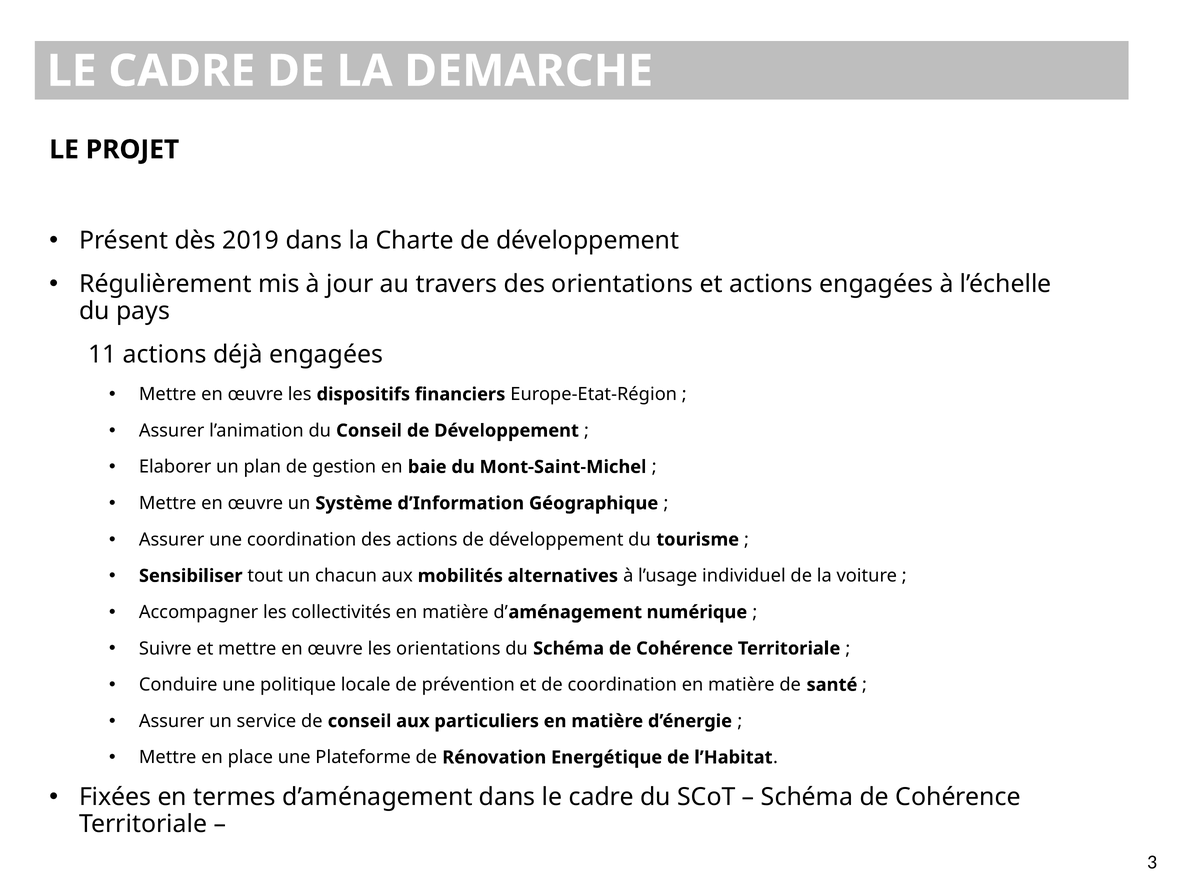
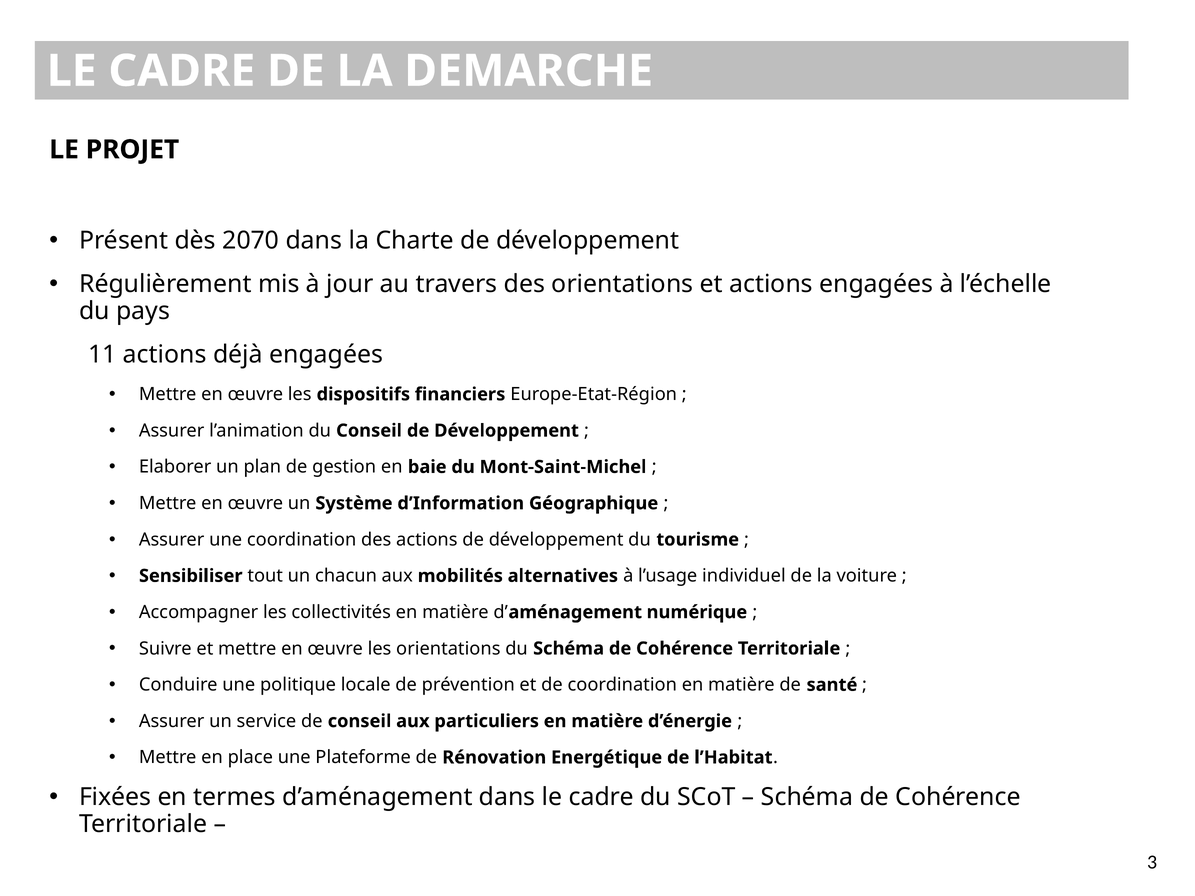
2019: 2019 -> 2070
